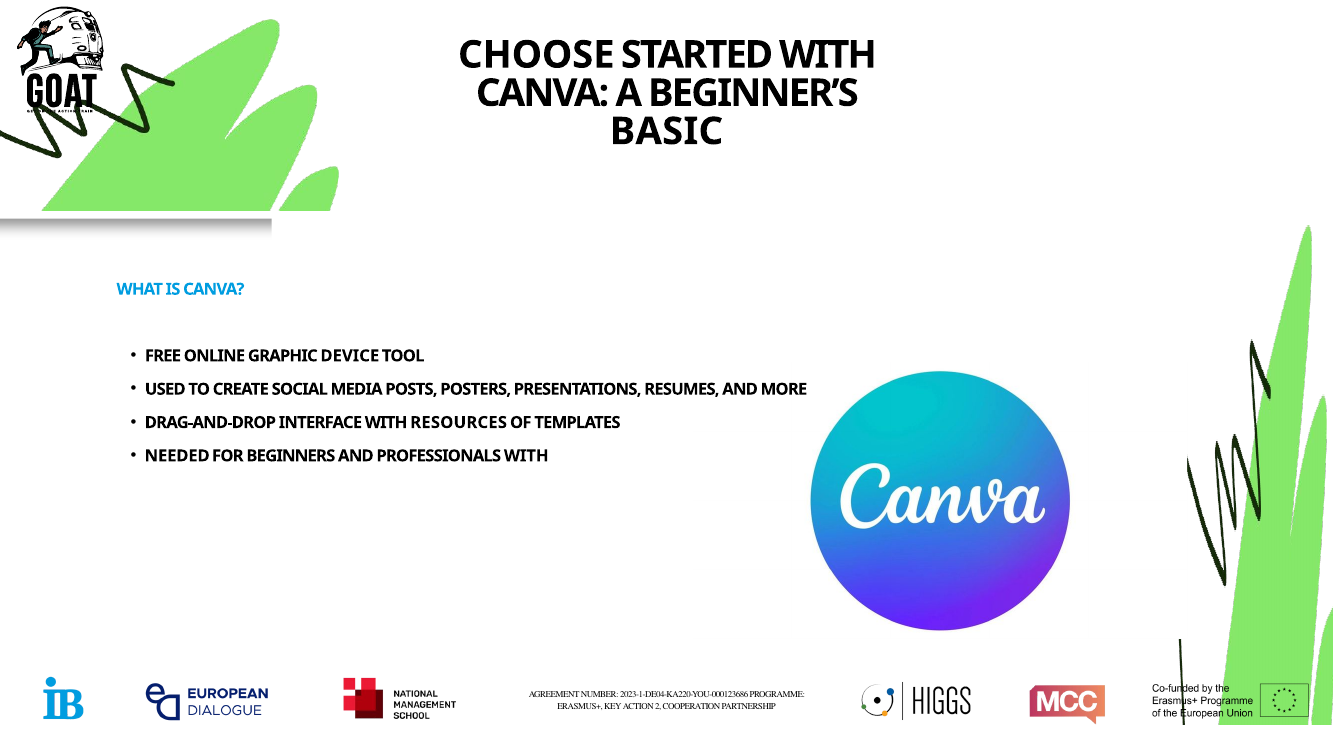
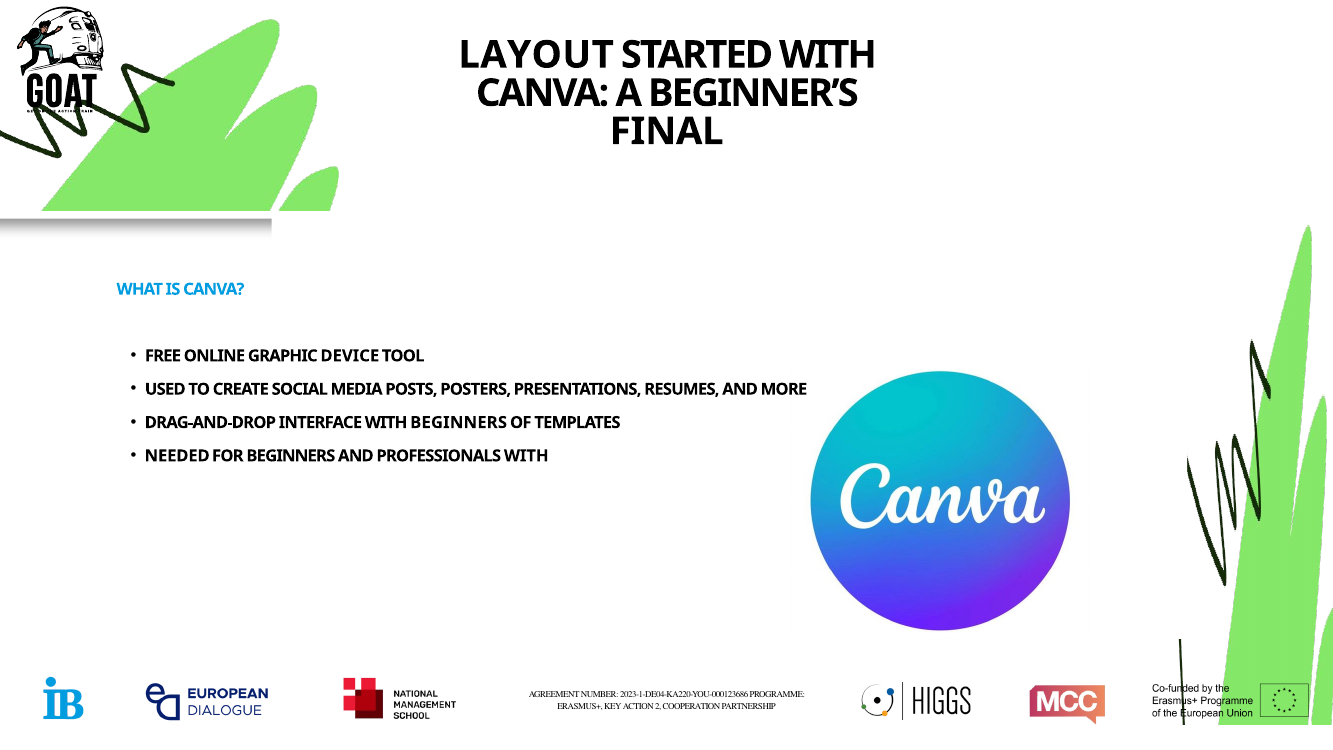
CHOOSE: CHOOSE -> LAYOUT
BASIC: BASIC -> FINAL
WITH RESOURCES: RESOURCES -> BEGINNERS
